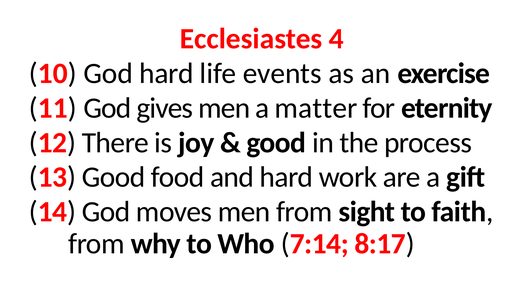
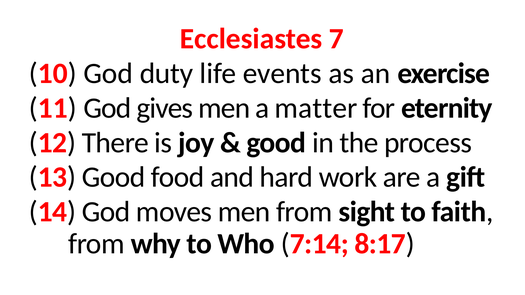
4: 4 -> 7
God hard: hard -> duty
